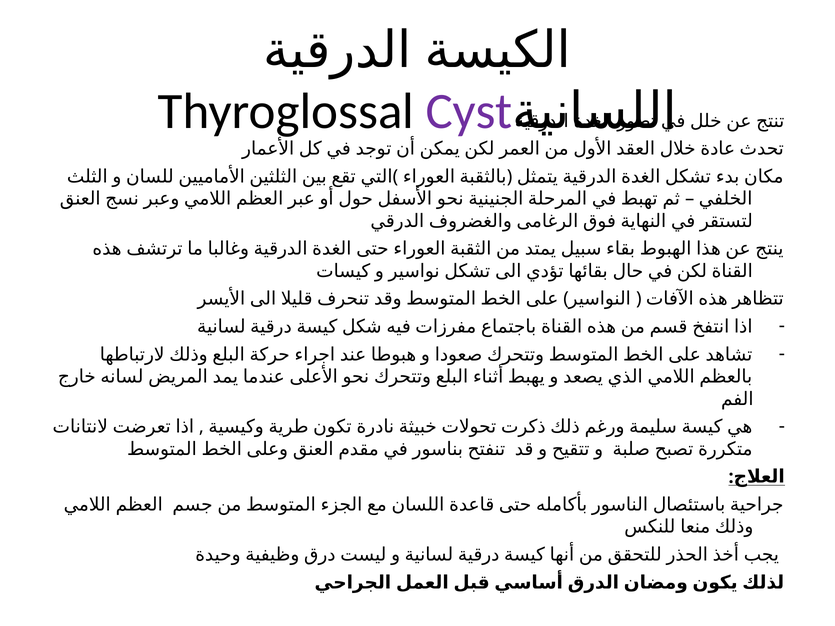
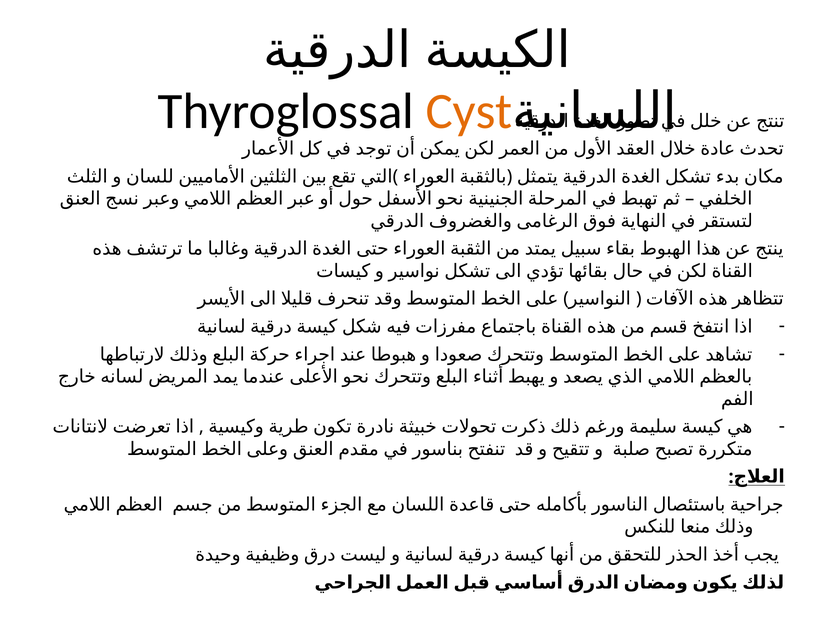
Cyst colour: purple -> orange
